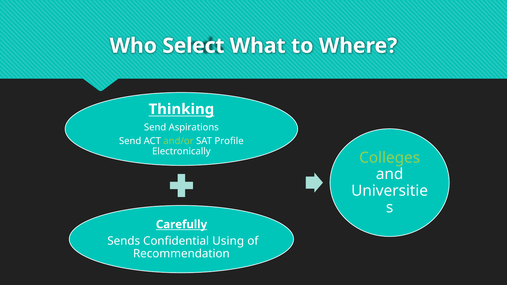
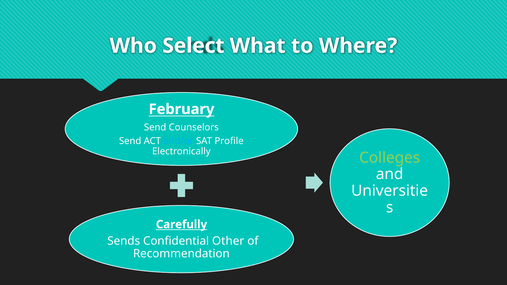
Thinking: Thinking -> February
Aspirations: Aspirations -> Counselors
and/or colour: light green -> light blue
Using: Using -> Other
